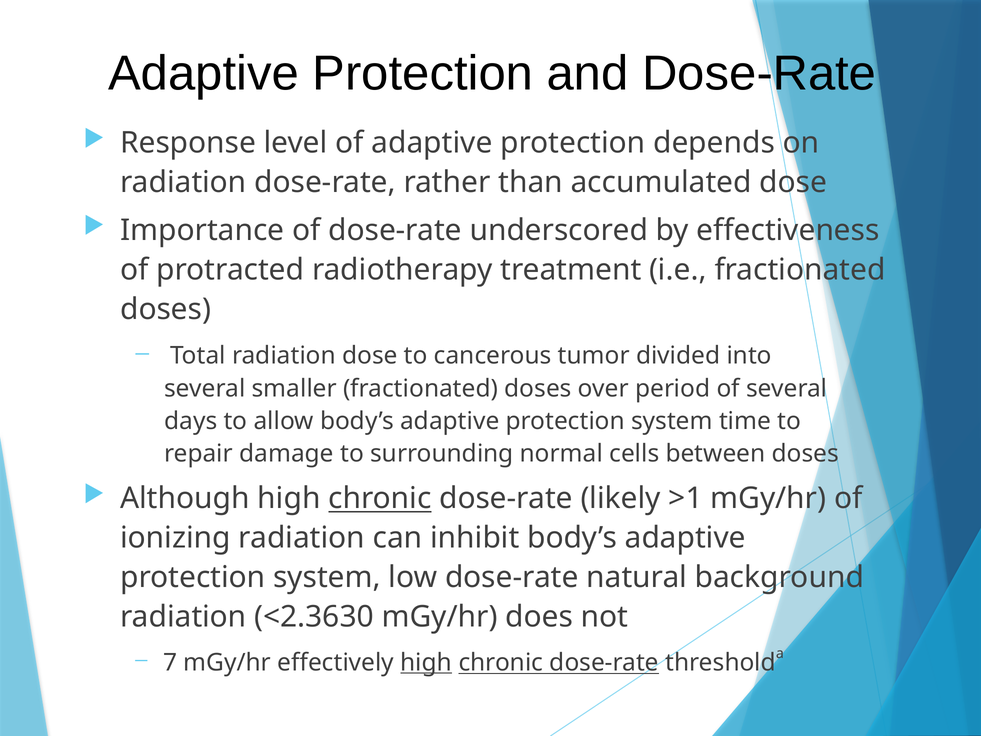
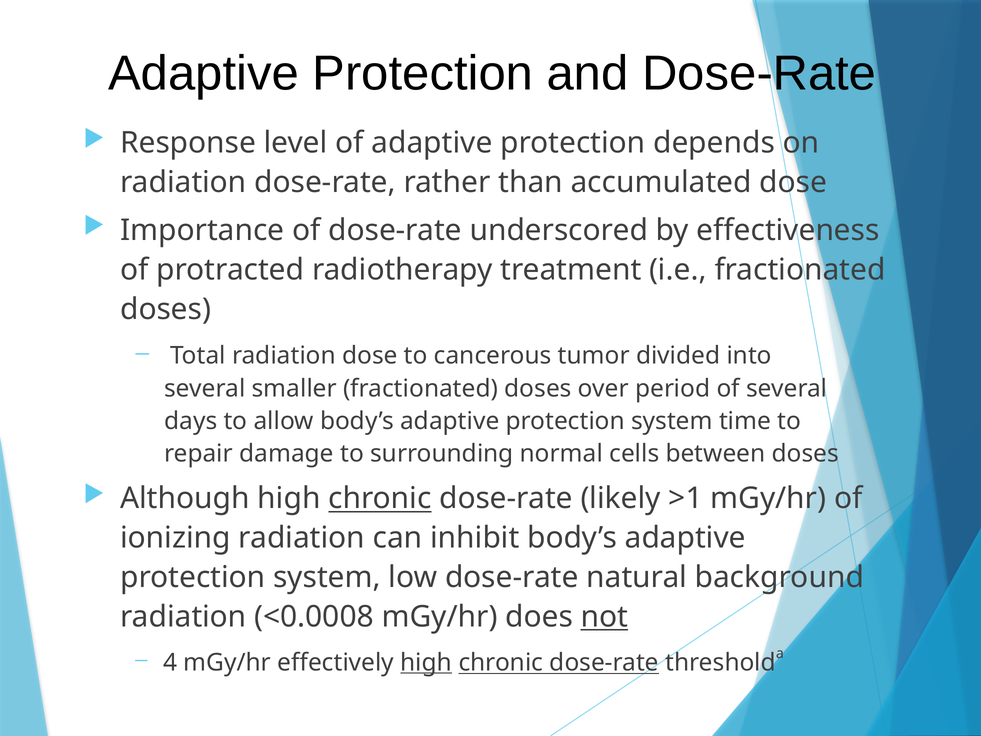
<2.3630: <2.3630 -> <0.0008
not underline: none -> present
7: 7 -> 4
